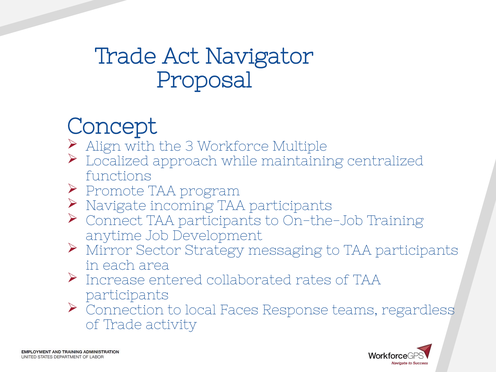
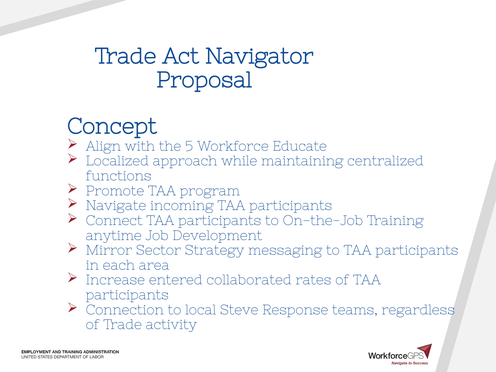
3: 3 -> 5
Multiple: Multiple -> Educate
Faces: Faces -> Steve
